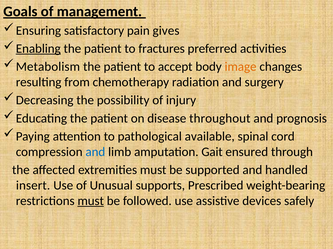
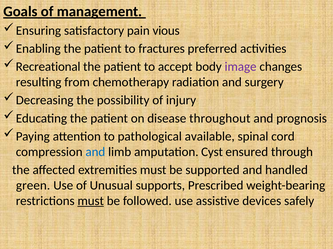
gives: gives -> vious
Enabling underline: present -> none
Metabolism: Metabolism -> Recreational
image colour: orange -> purple
Gait: Gait -> Cyst
insert: insert -> green
